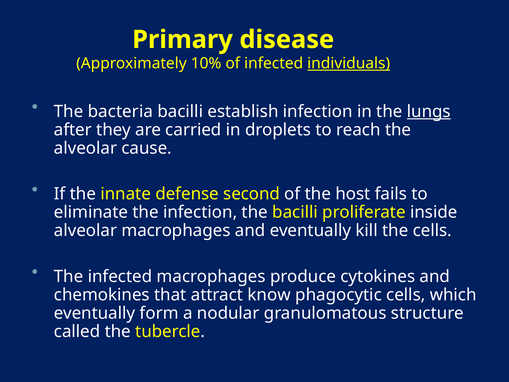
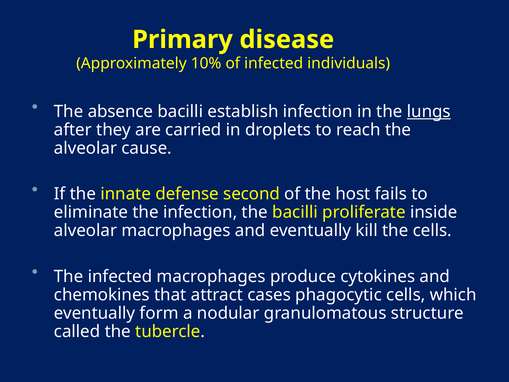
individuals underline: present -> none
bacteria: bacteria -> absence
know: know -> cases
